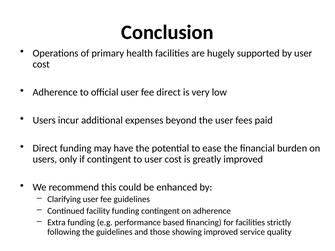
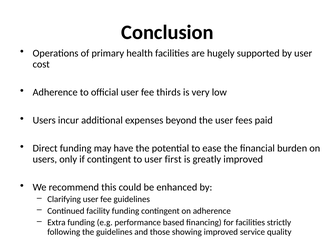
fee direct: direct -> thirds
to user cost: cost -> first
